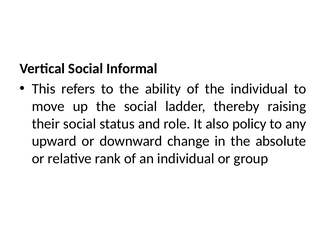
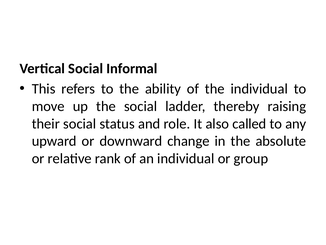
policy: policy -> called
